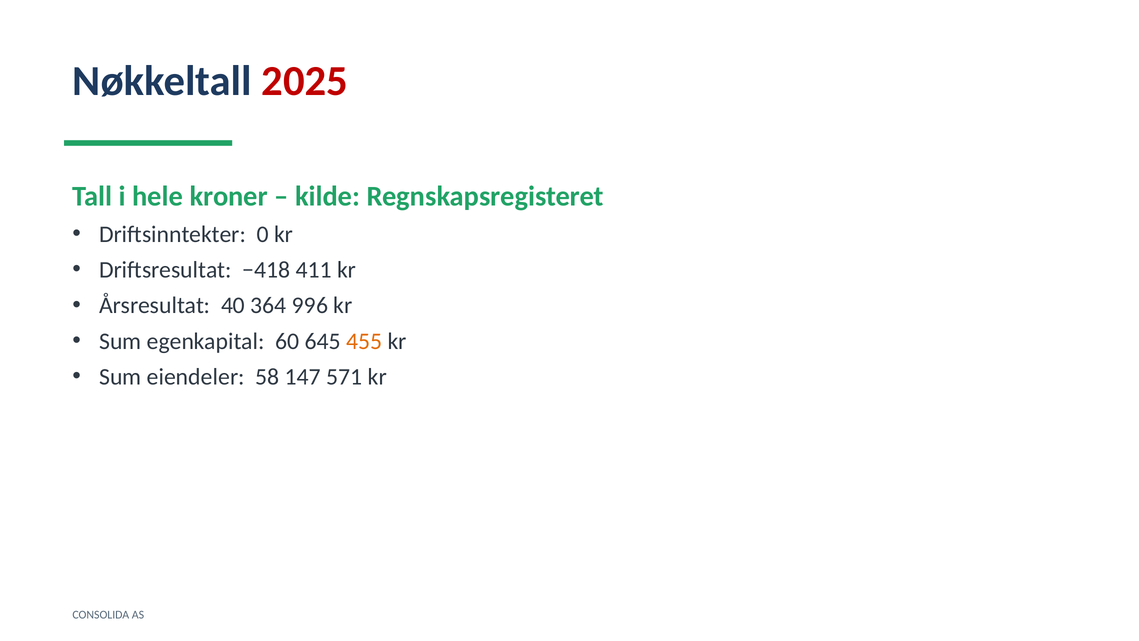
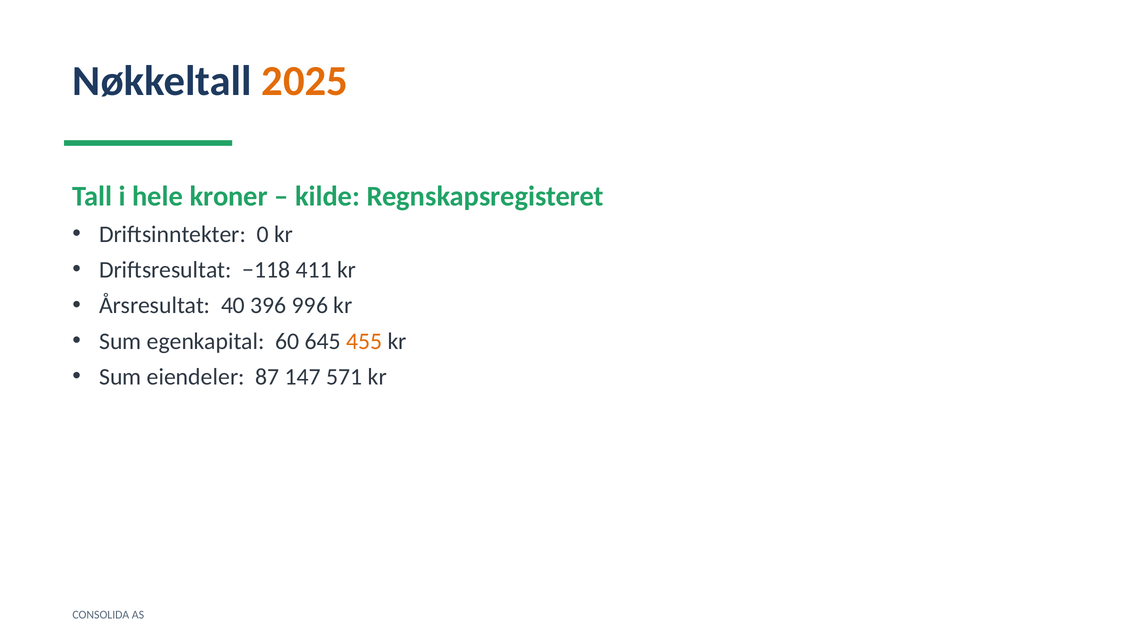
2025 colour: red -> orange
−418: −418 -> −118
364: 364 -> 396
58: 58 -> 87
